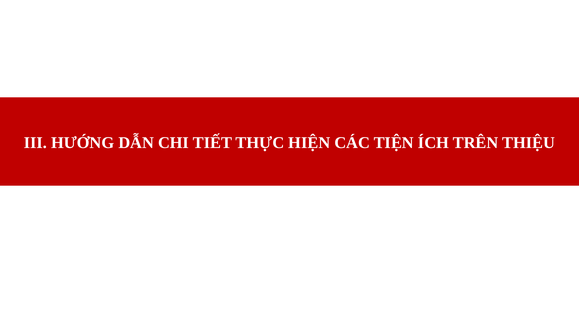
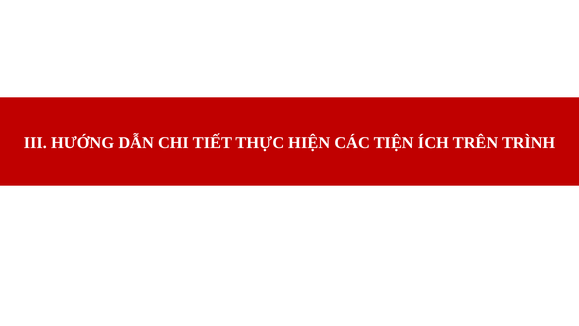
TRÊN THIỆU: THIỆU -> TRÌNH
